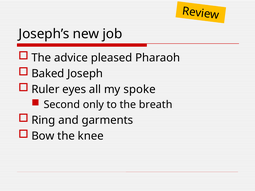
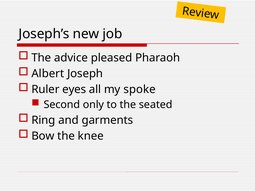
Baked: Baked -> Albert
breath: breath -> seated
